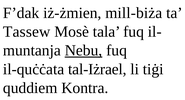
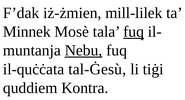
mill-biża: mill-biża -> mill-lilek
Tassew: Tassew -> Minnek
fuq at (134, 32) underline: none -> present
tal-Iżrael: tal-Iżrael -> tal-Ġesù
